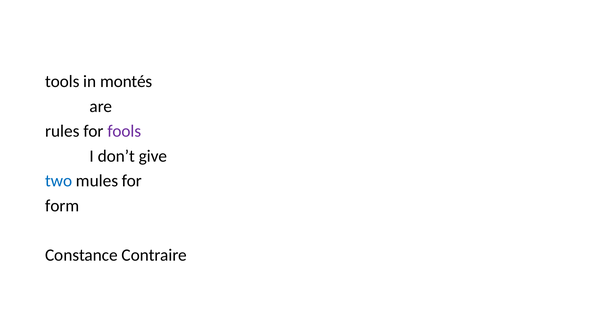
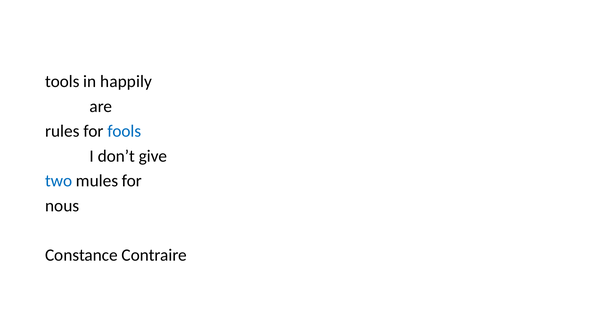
montés: montés -> happily
fools colour: purple -> blue
form: form -> nous
